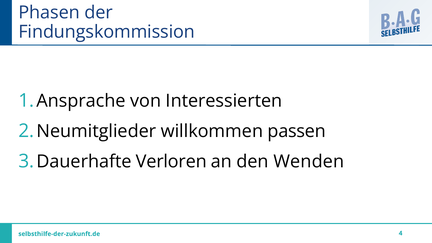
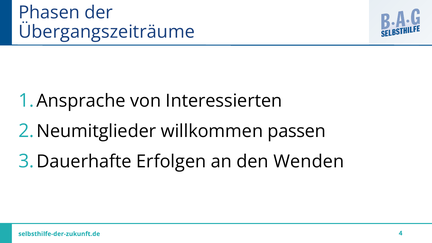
Findungskommission: Findungskommission -> Übergangszeiträume
Verloren: Verloren -> Erfolgen
